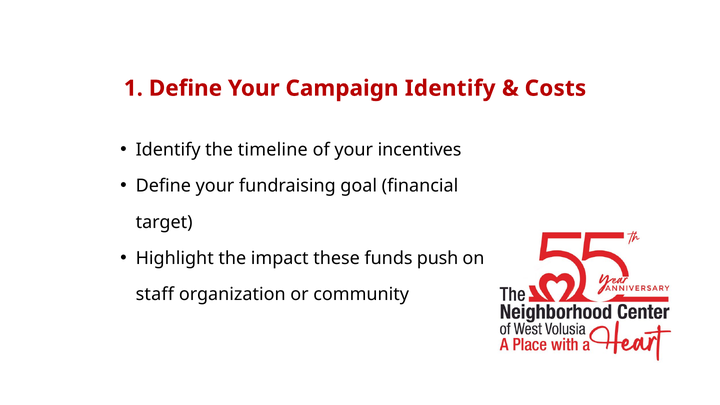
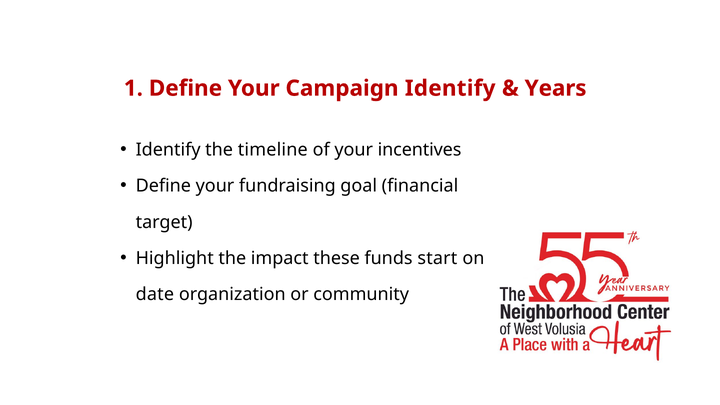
Costs: Costs -> Years
push: push -> start
staff: staff -> date
